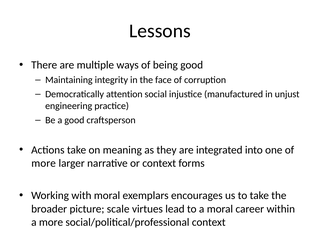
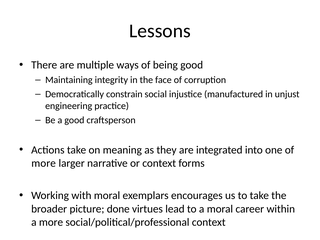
attention: attention -> constrain
scale: scale -> done
